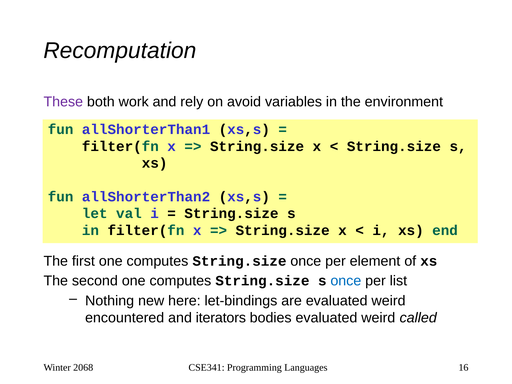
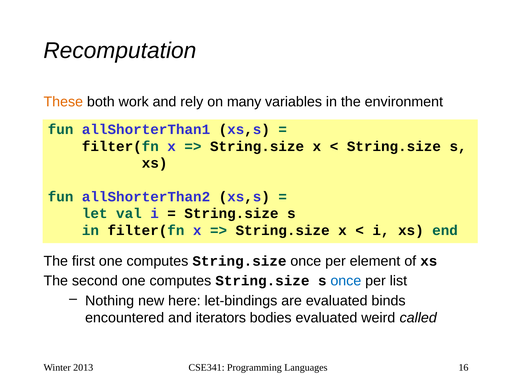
These colour: purple -> orange
avoid: avoid -> many
are evaluated weird: weird -> binds
2068: 2068 -> 2013
